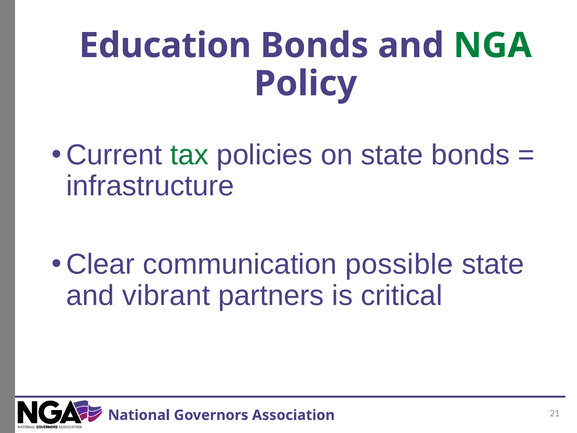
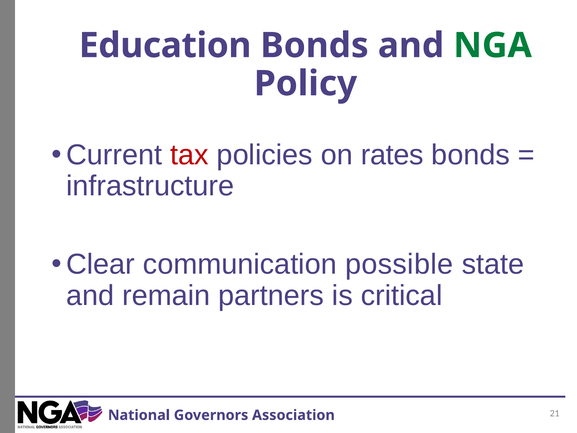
tax colour: green -> red
on state: state -> rates
vibrant: vibrant -> remain
